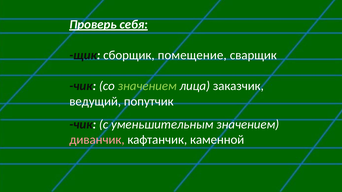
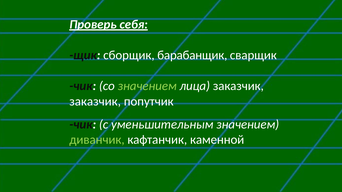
помещение: помещение -> барабанщик
ведущий at (95, 101): ведущий -> заказчик
диванчик colour: pink -> light green
